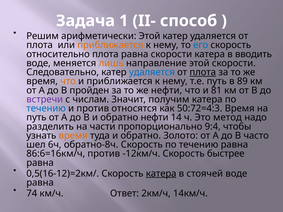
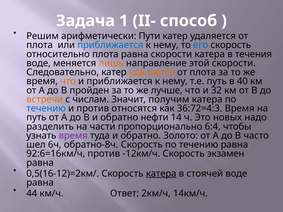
арифметически Этой: Этой -> Пути
приближается at (110, 45) colour: orange -> blue
вводить: вводить -> течения
удаляется at (152, 72) colour: blue -> orange
плота at (203, 72) underline: present -> none
89: 89 -> 40
же нефти: нефти -> лучше
81: 81 -> 32
встречи colour: purple -> orange
50:72=4:3: 50:72=4:3 -> 36:72=4:3
метод: метод -> новых
9:4: 9:4 -> 6:4
время at (73, 136) colour: orange -> purple
86:6=16км/ч: 86:6=16км/ч -> 92:6=16км/ч
быстрее: быстрее -> экзамен
74: 74 -> 44
